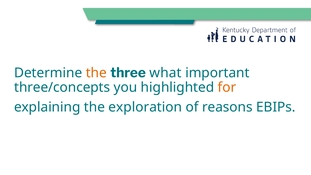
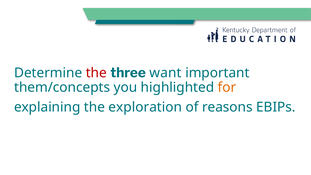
the at (96, 73) colour: orange -> red
what: what -> want
three/concepts: three/concepts -> them/concepts
